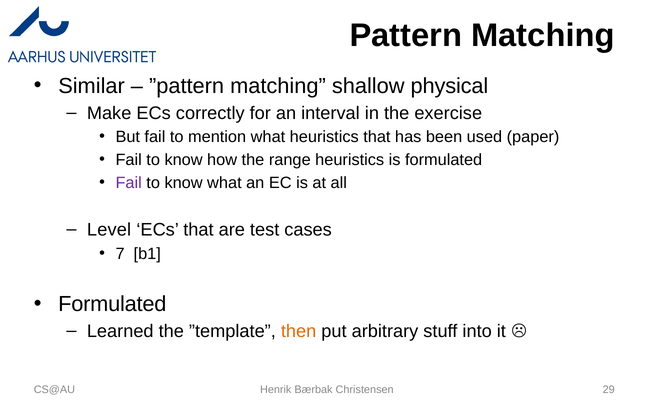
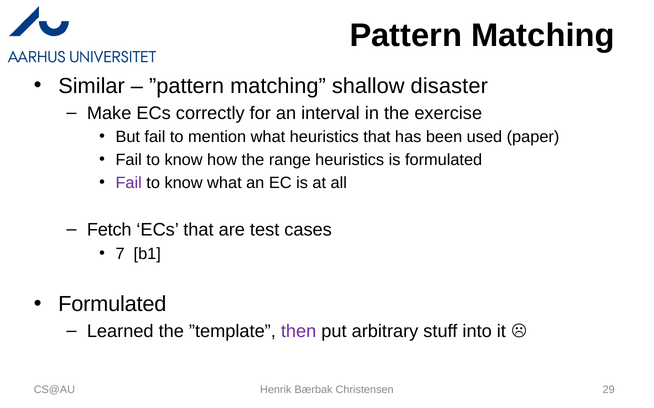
physical: physical -> disaster
Level: Level -> Fetch
then colour: orange -> purple
